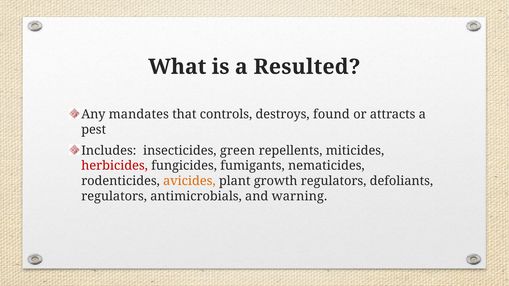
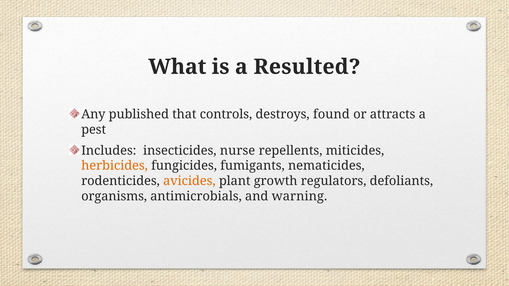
mandates: mandates -> published
green: green -> nurse
herbicides colour: red -> orange
regulators at (114, 196): regulators -> organisms
